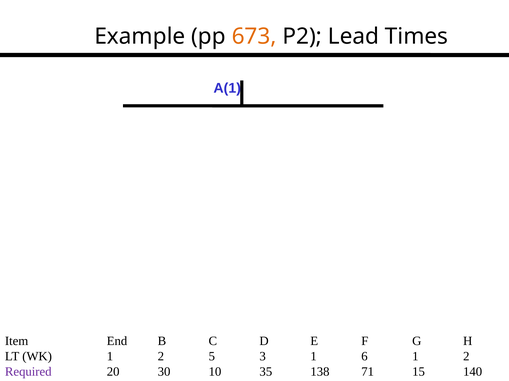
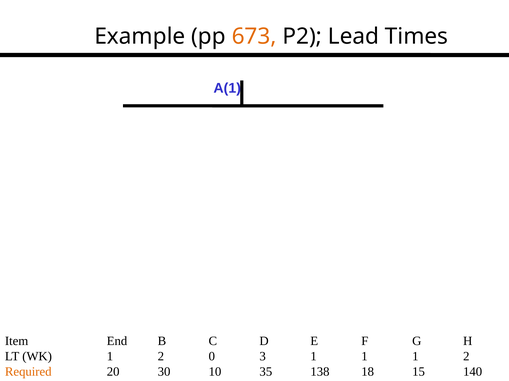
5: 5 -> 0
3 1 6: 6 -> 1
Required colour: purple -> orange
71: 71 -> 18
